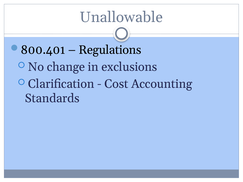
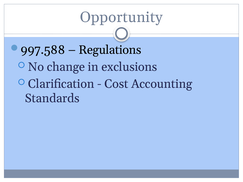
Unallowable: Unallowable -> Opportunity
800.401: 800.401 -> 997.588
